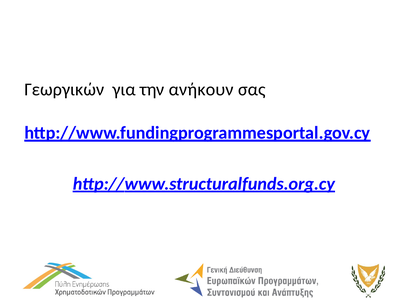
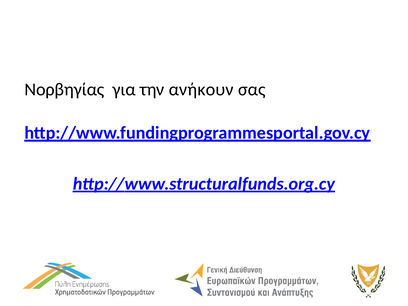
Γεωργικών: Γεωργικών -> Νορβηγίας
